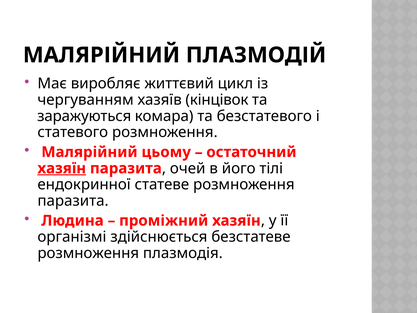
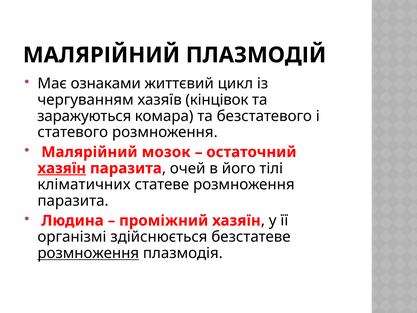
виробляє: виробляє -> ознаками
цьому: цьому -> мозок
ендокринної: ендокринної -> кліматичних
розмноження at (88, 253) underline: none -> present
